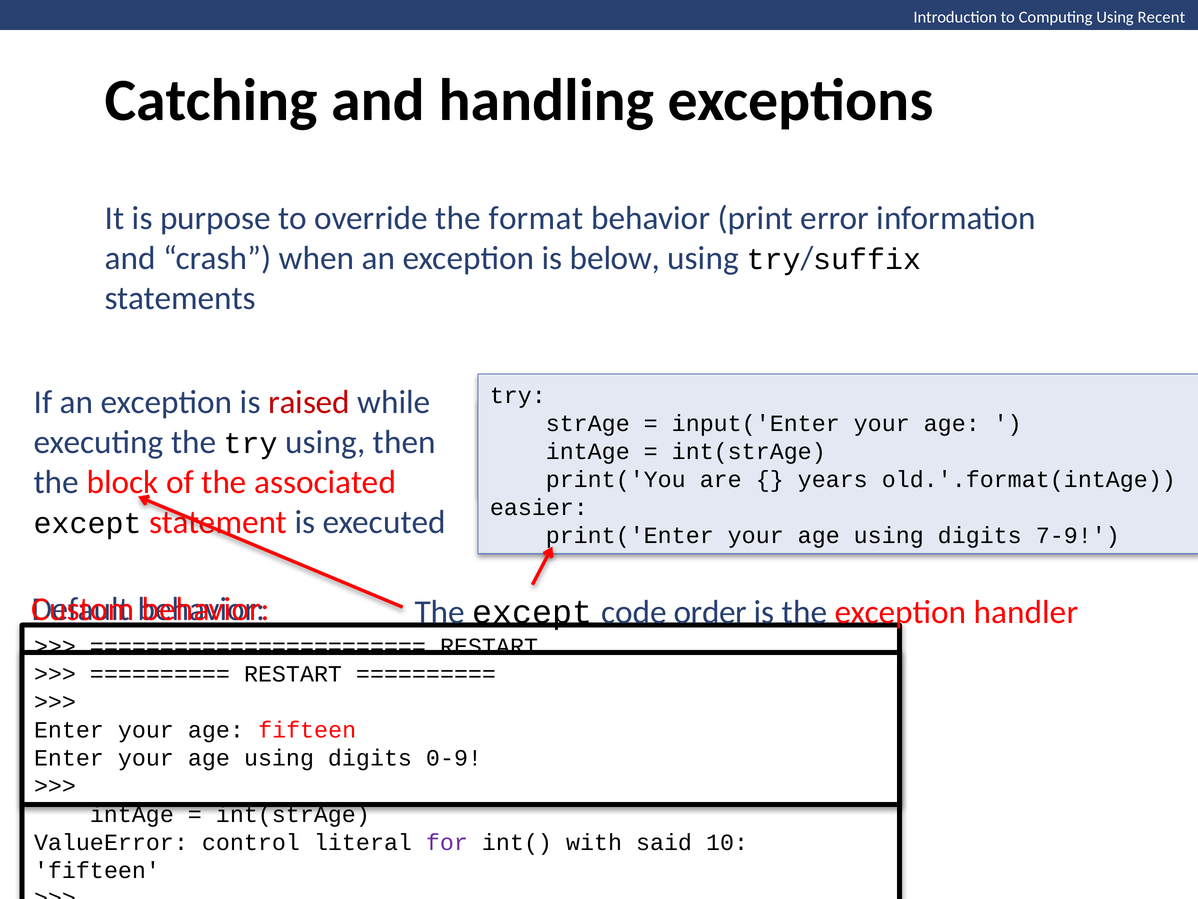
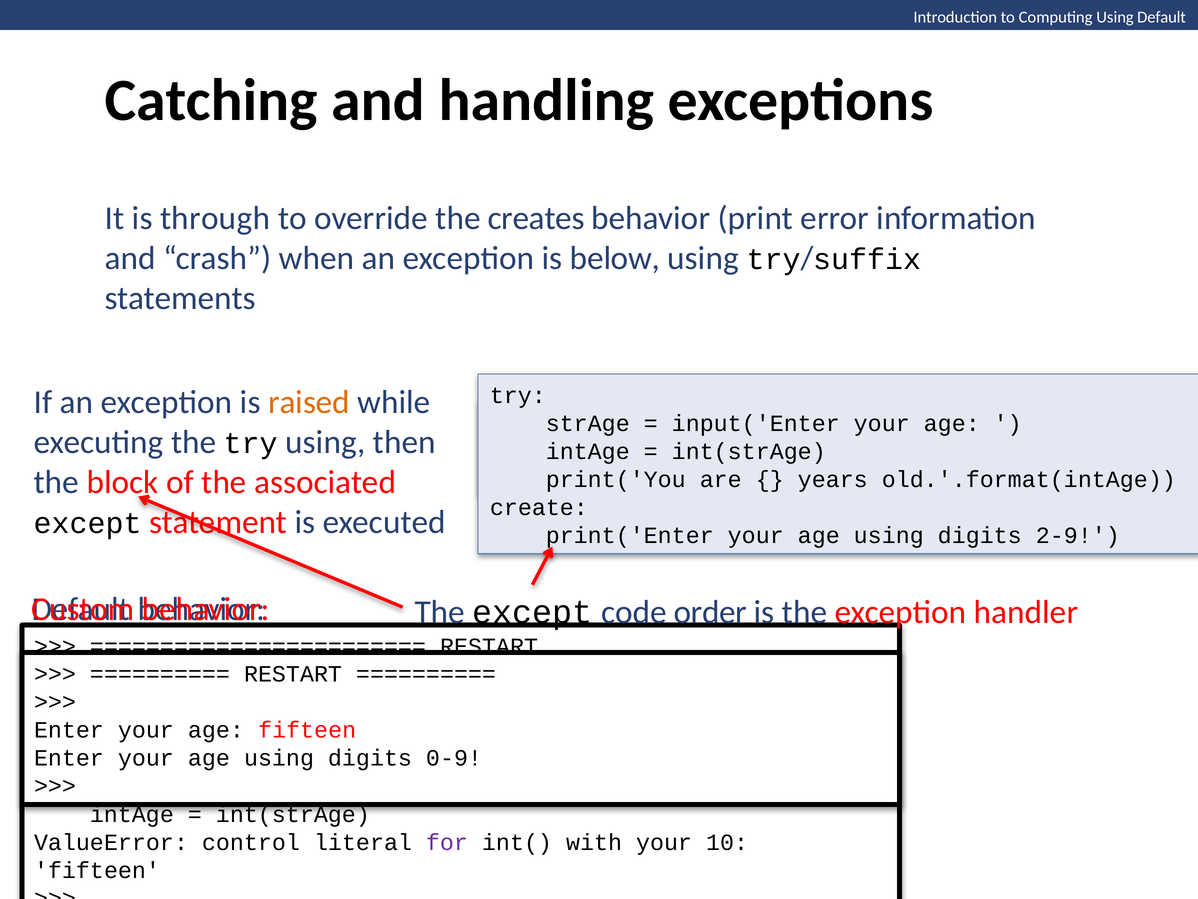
Using Recent: Recent -> Default
purpose: purpose -> through
format: format -> creates
raised colour: red -> orange
easier: easier -> create
7-9: 7-9 -> 2-9
with said: said -> your
